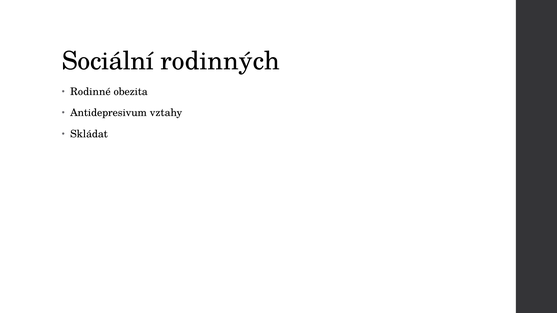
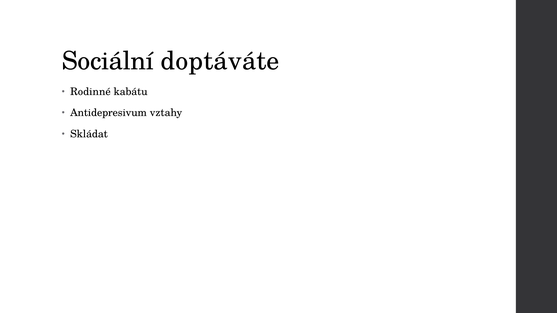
rodinných: rodinných -> doptáváte
obezita: obezita -> kabátu
